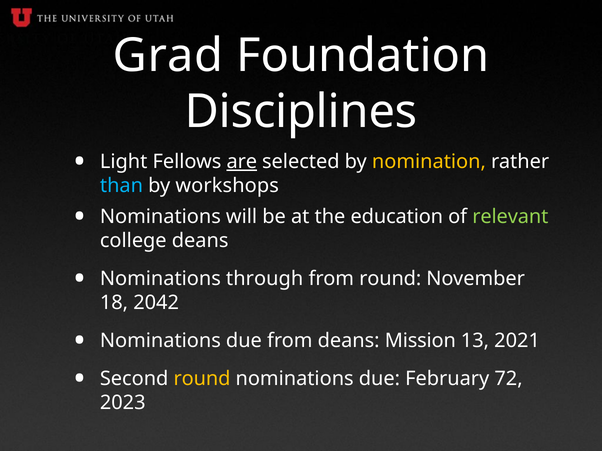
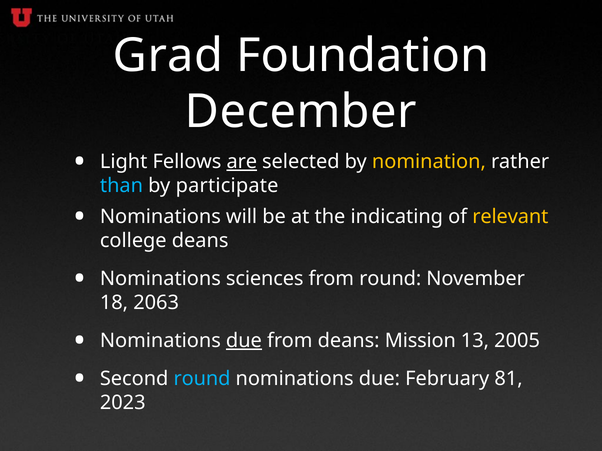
Disciplines: Disciplines -> December
workshops: workshops -> participate
education: education -> indicating
relevant colour: light green -> yellow
through: through -> sciences
2042: 2042 -> 2063
due at (244, 341) underline: none -> present
2021: 2021 -> 2005
round at (202, 379) colour: yellow -> light blue
72: 72 -> 81
